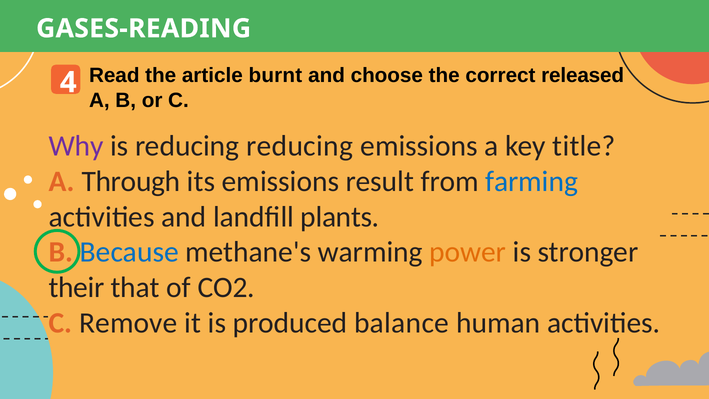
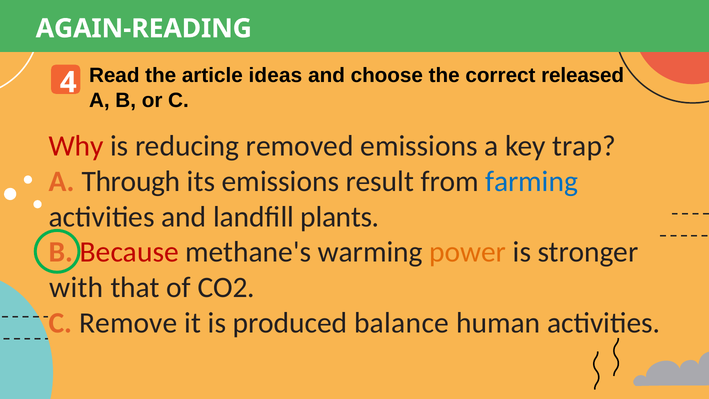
GASES-READING: GASES-READING -> AGAIN-READING
burnt: burnt -> ideas
Why colour: purple -> red
reducing reducing: reducing -> removed
title: title -> trap
Because colour: blue -> red
their: their -> with
